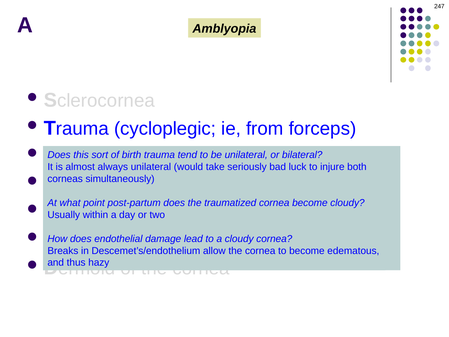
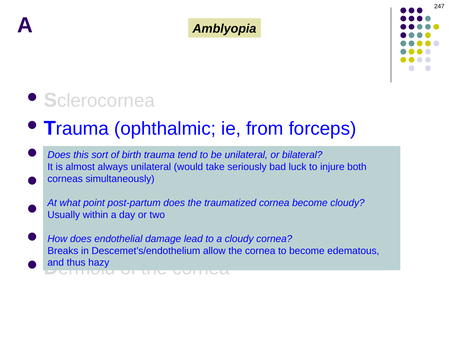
cycloplegic: cycloplegic -> ophthalmic
